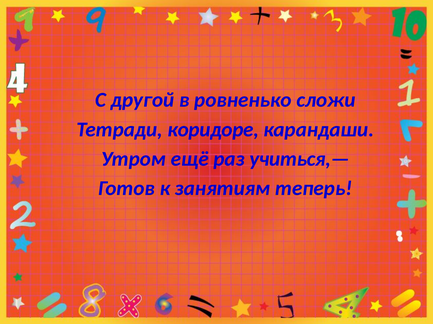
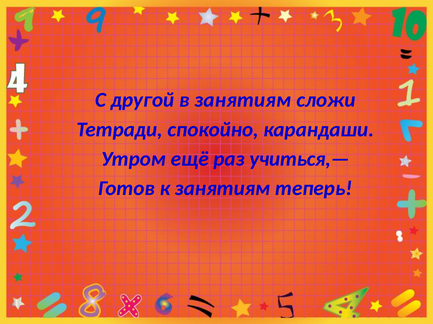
в ровненько: ровненько -> занятиям
коридоре: коридоре -> спокойно
